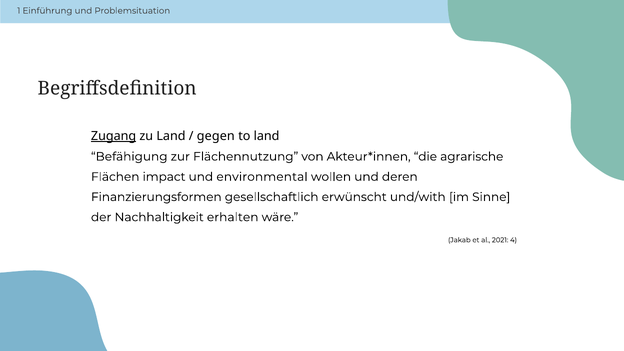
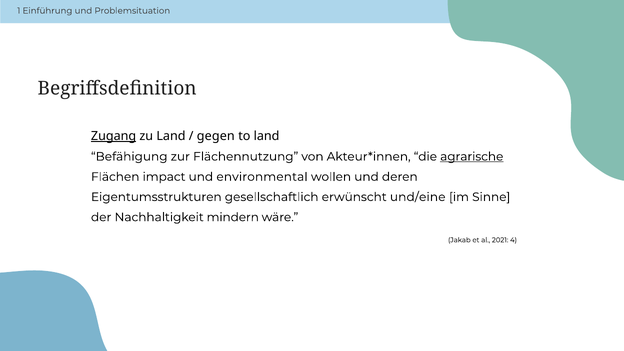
agrarische underline: none -> present
Finanzierungsformen: Finanzierungsformen -> Eigentumsstrukturen
und/with: und/with -> und/eine
erhalten: erhalten -> mindern
